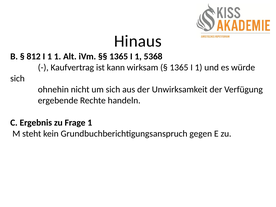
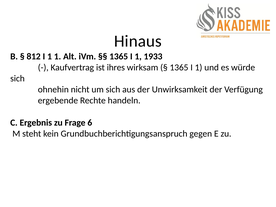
5368: 5368 -> 1933
kann: kann -> ihres
Frage 1: 1 -> 6
